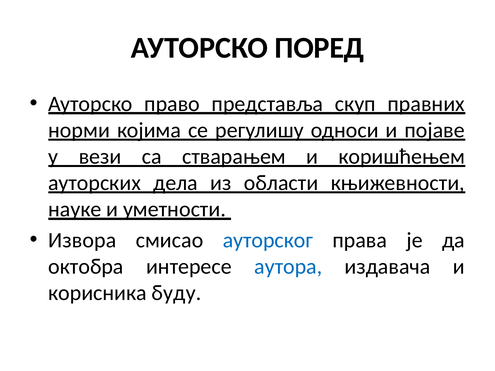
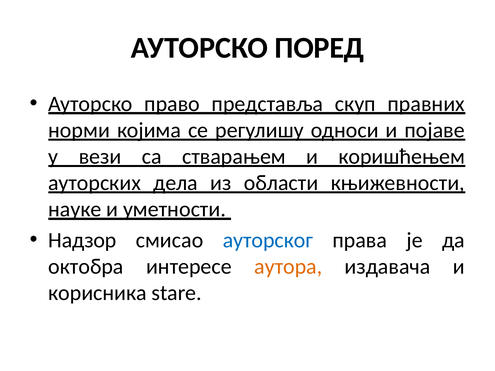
Извора: Извора -> Надзор
аутора colour: blue -> orange
буду: буду -> stare
